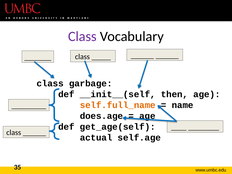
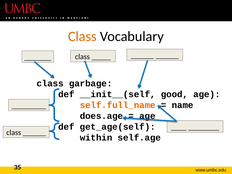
Class at (82, 36) colour: purple -> orange
then: then -> good
actual: actual -> within
